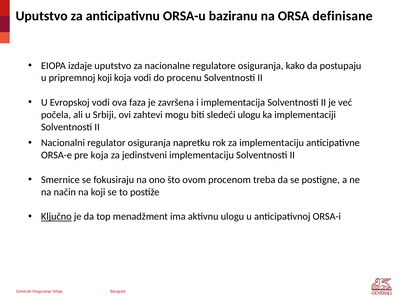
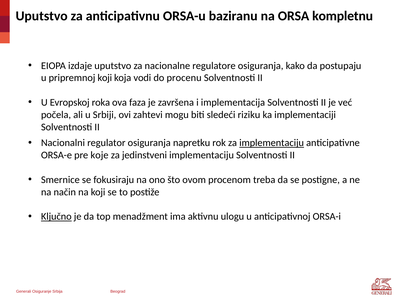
definisane: definisane -> kompletnu
Evropskoj vodi: vodi -> roka
sledeći ulogu: ulogu -> riziku
implementaciju at (272, 143) underline: none -> present
pre koja: koja -> koje
